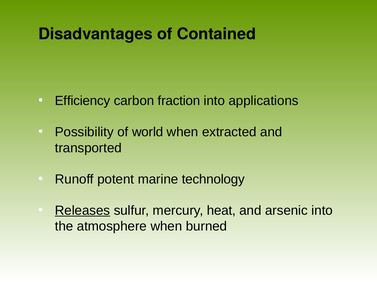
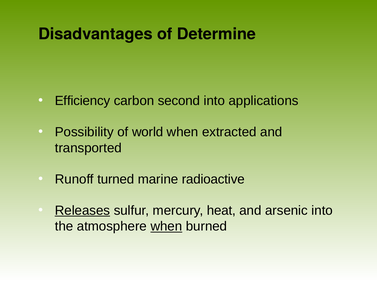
Contained: Contained -> Determine
fraction: fraction -> second
potent: potent -> turned
technology: technology -> radioactive
when at (166, 227) underline: none -> present
